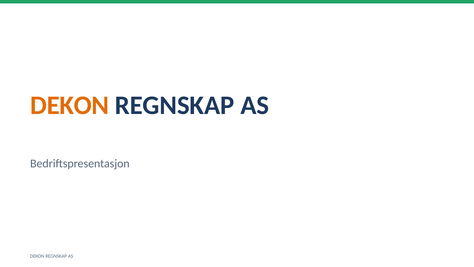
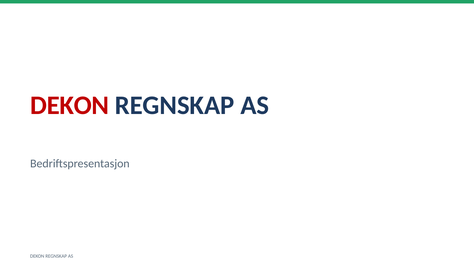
DEKON at (70, 105) colour: orange -> red
